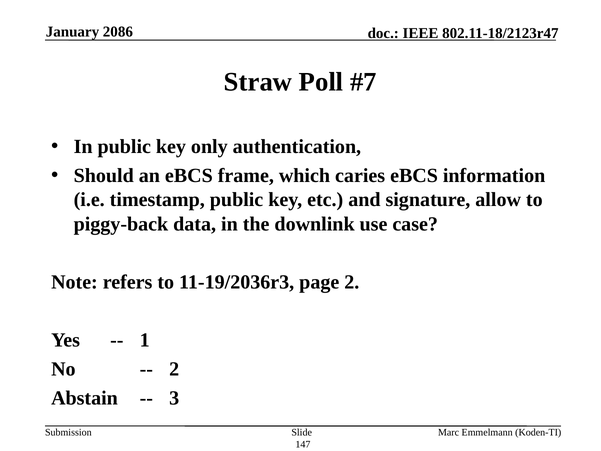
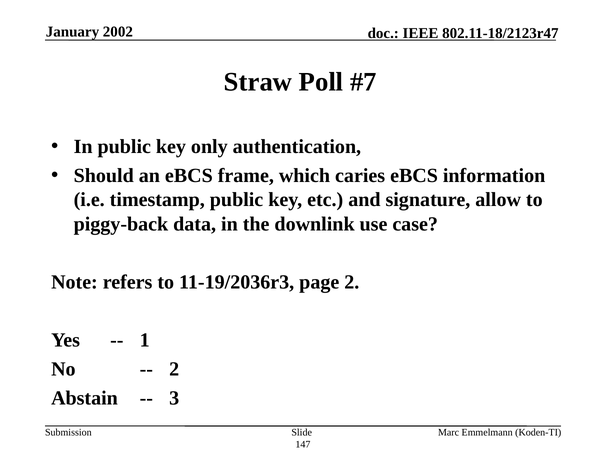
2086: 2086 -> 2002
